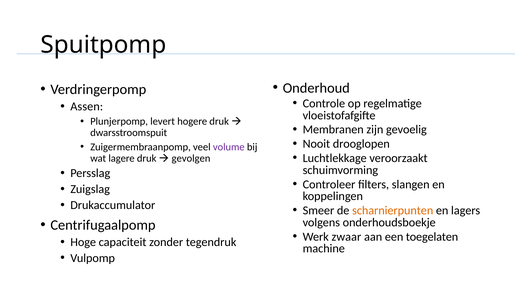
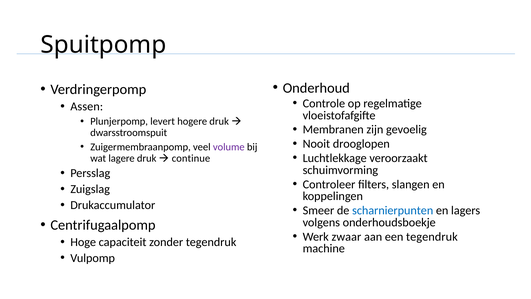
gevolgen: gevolgen -> continue
scharnierpunten colour: orange -> blue
een toegelaten: toegelaten -> tegendruk
